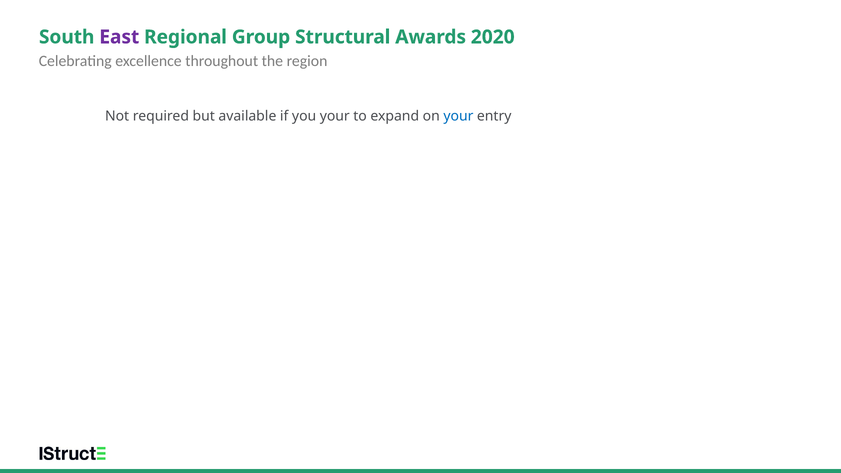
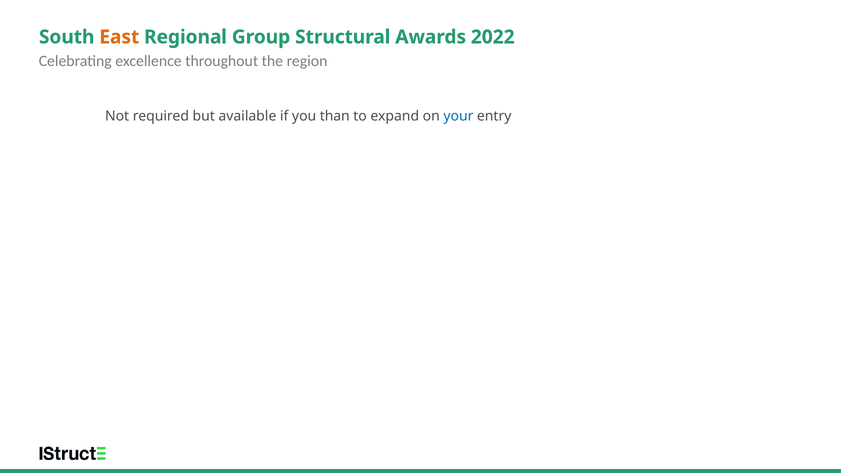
East colour: purple -> orange
2020: 2020 -> 2022
you your: your -> than
